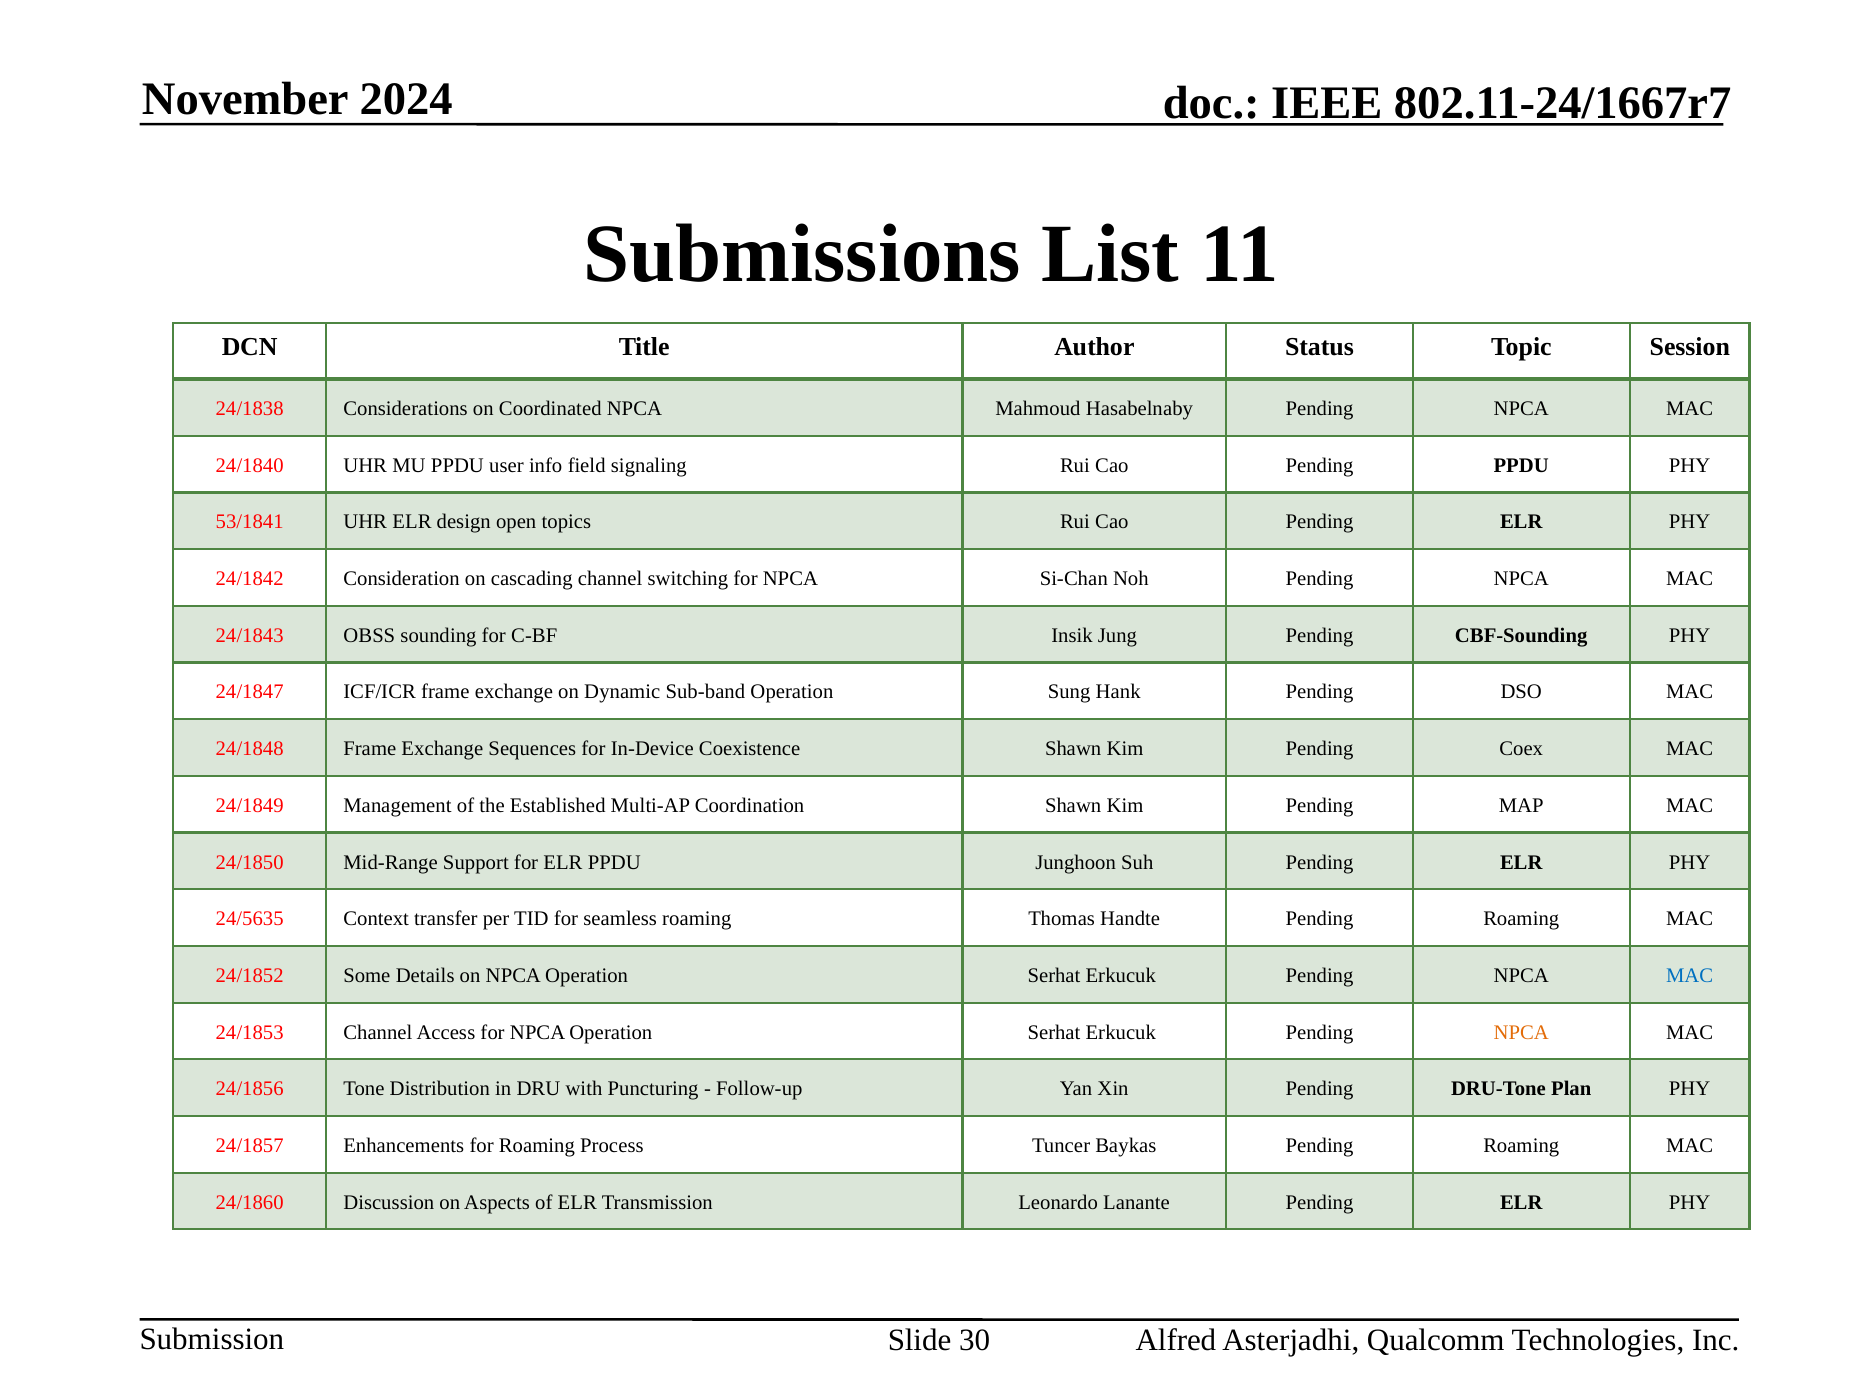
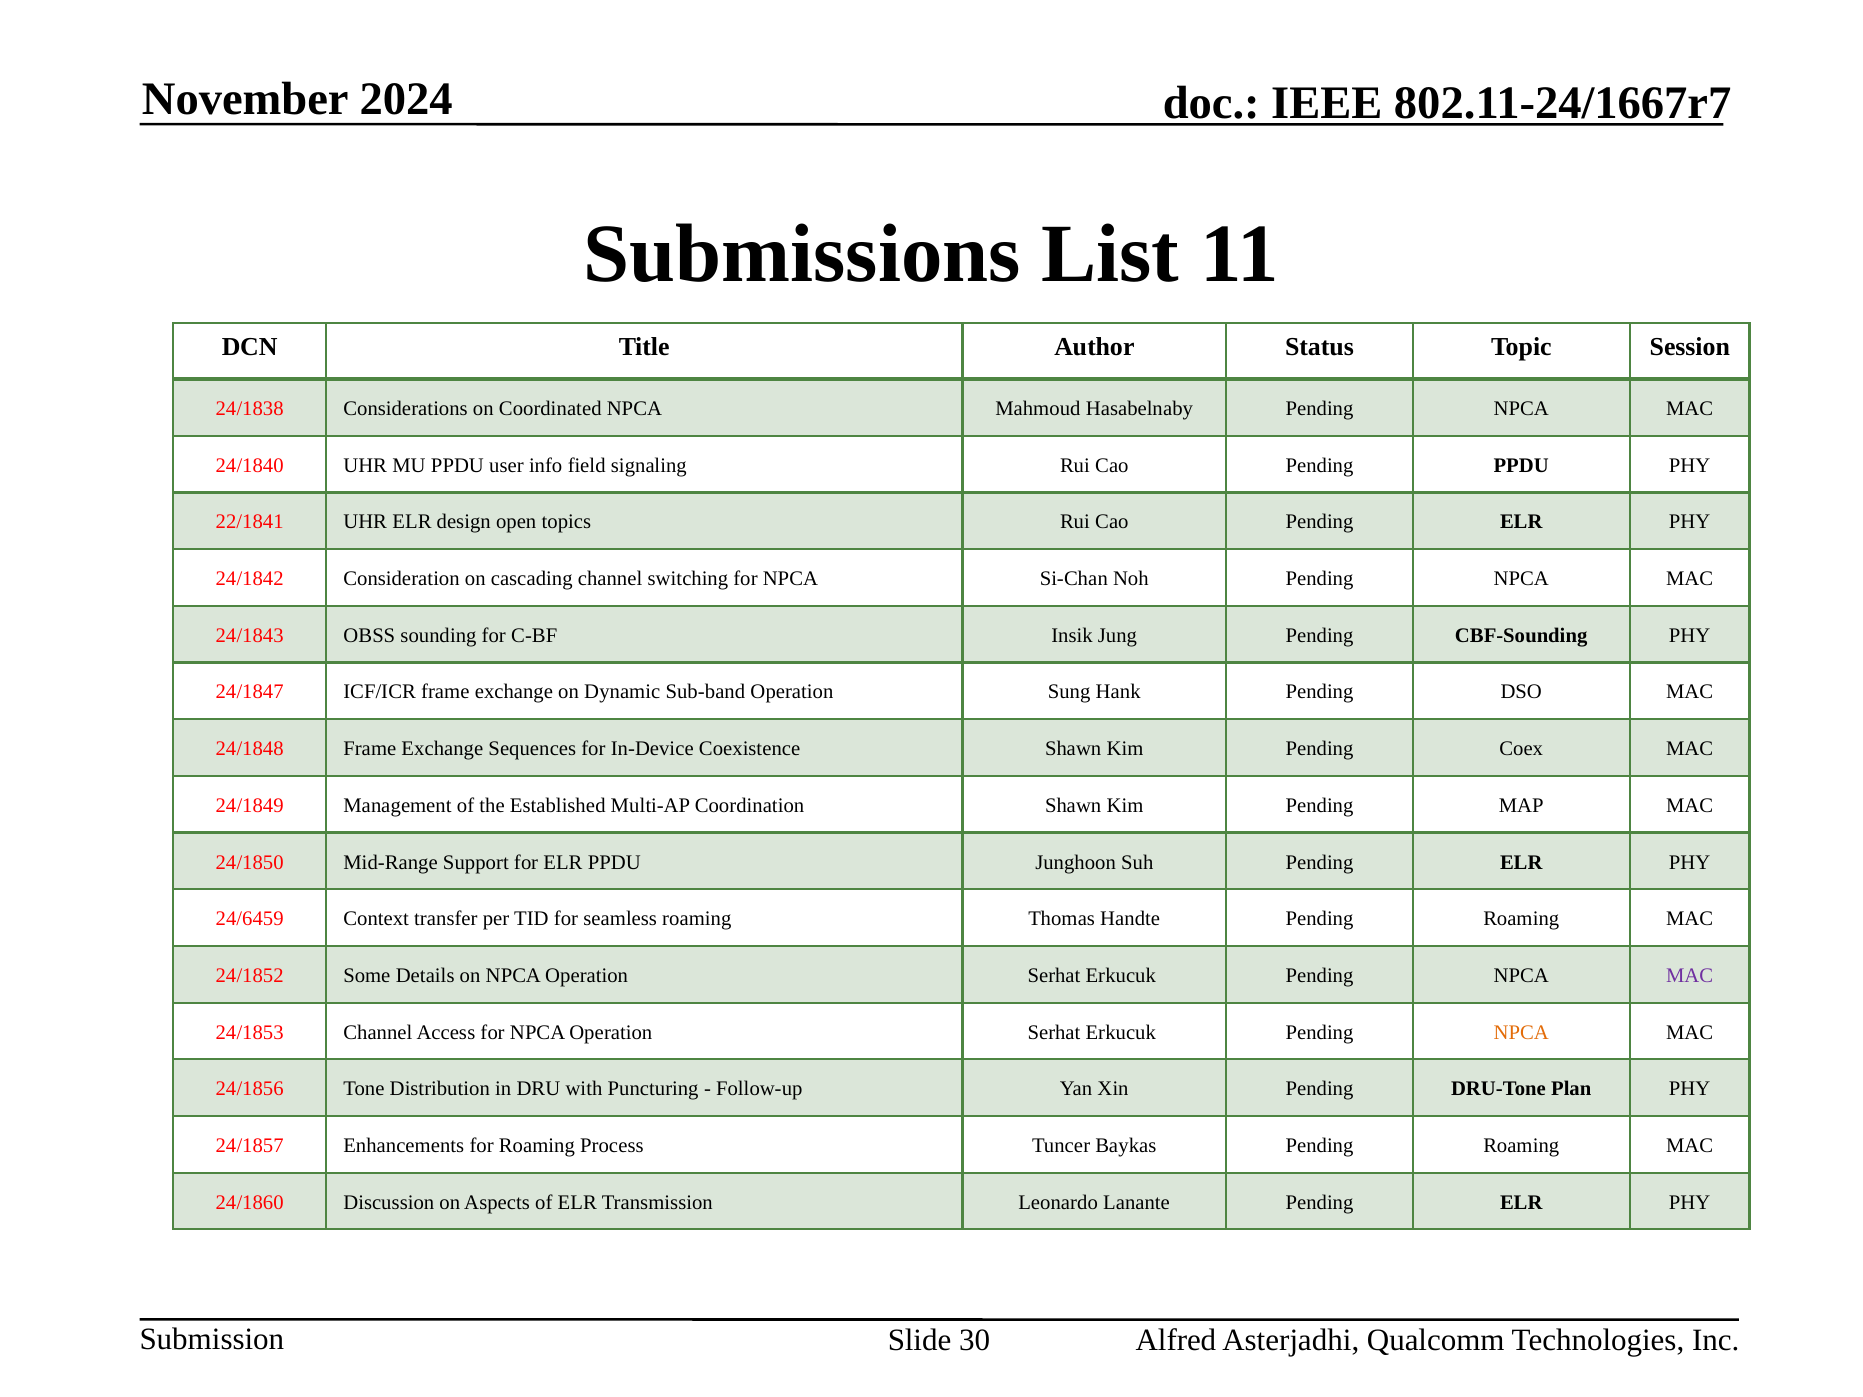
53/1841: 53/1841 -> 22/1841
24/5635: 24/5635 -> 24/6459
MAC at (1690, 976) colour: blue -> purple
